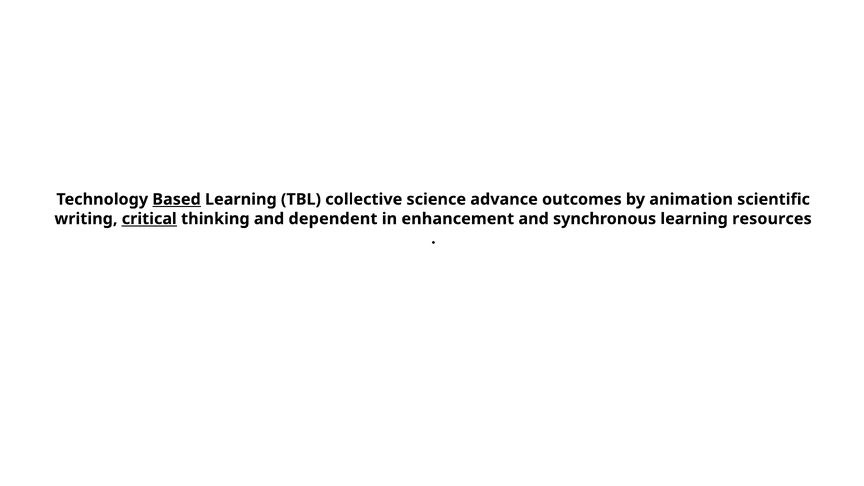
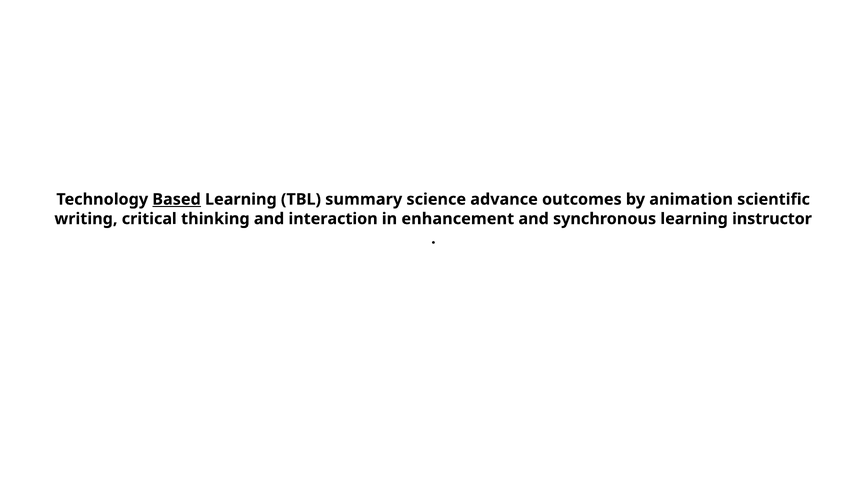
collective: collective -> summary
critical underline: present -> none
dependent: dependent -> interaction
resources: resources -> instructor
